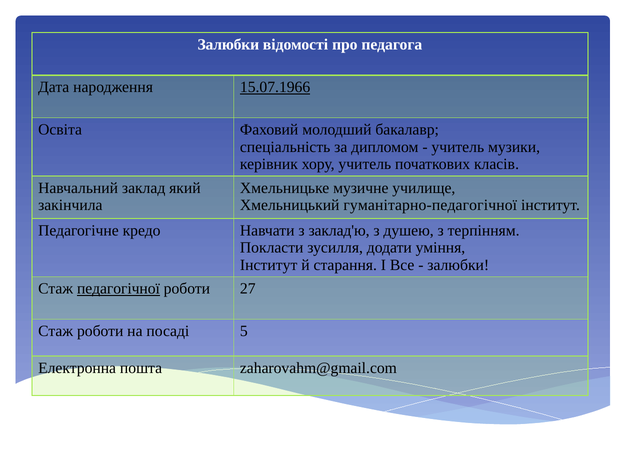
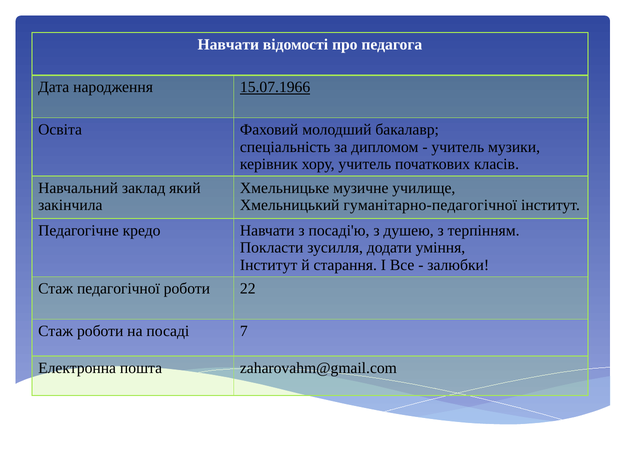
Залюбки at (228, 44): Залюбки -> Навчати
заклад'ю: заклад'ю -> посаді'ю
педагогічної underline: present -> none
27: 27 -> 22
5: 5 -> 7
